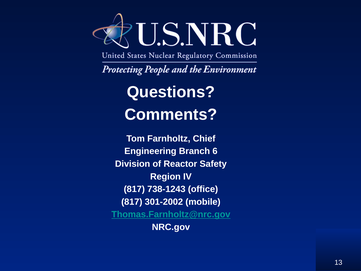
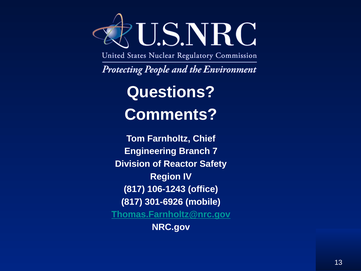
6: 6 -> 7
738-1243: 738-1243 -> 106-1243
301-2002: 301-2002 -> 301-6926
